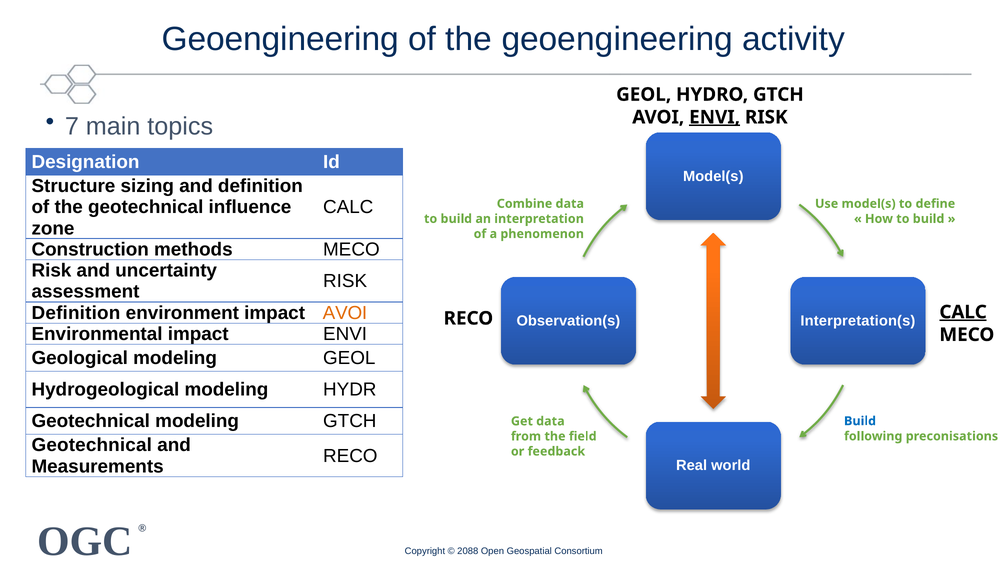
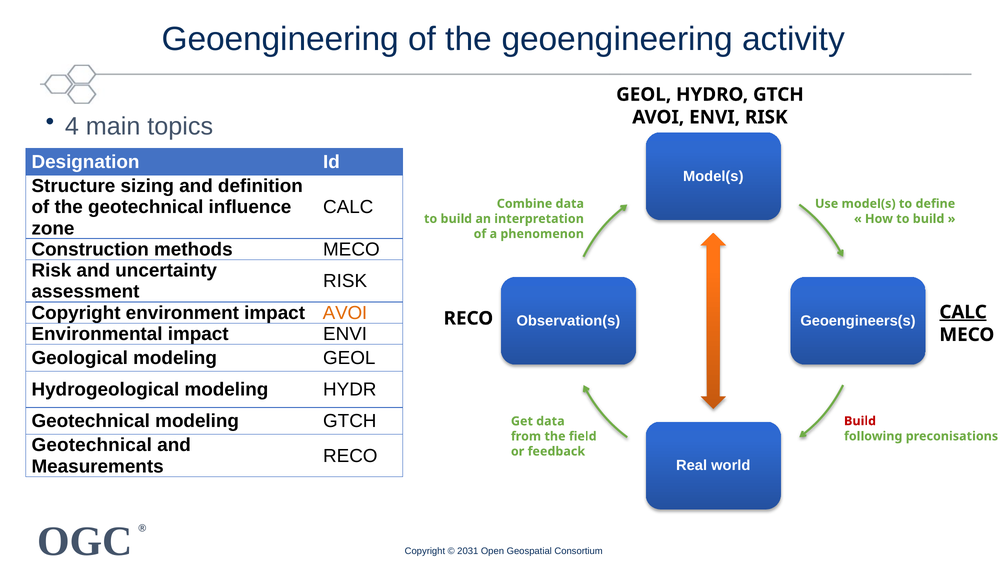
7: 7 -> 4
ENVI at (715, 117) underline: present -> none
Definition at (76, 313): Definition -> Copyright
Interpretation(s: Interpretation(s -> Geoengineers(s
Build at (860, 421) colour: blue -> red
2088: 2088 -> 2031
